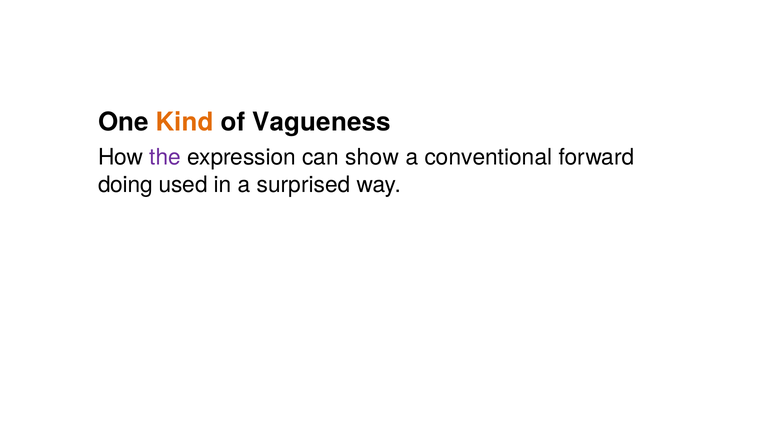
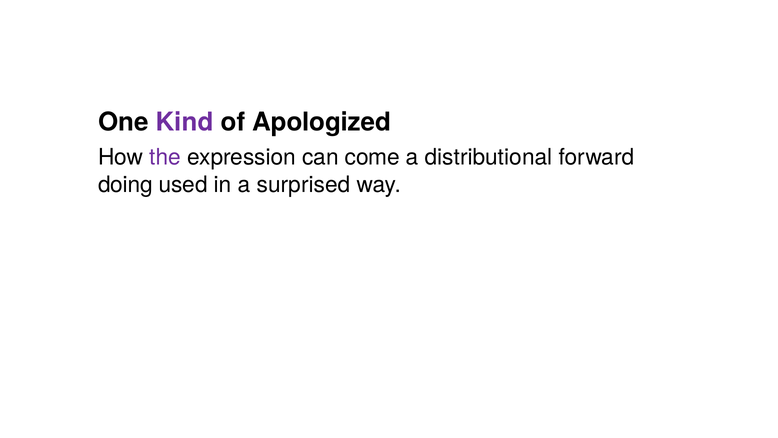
Kind colour: orange -> purple
Vagueness: Vagueness -> Apologized
show: show -> come
conventional: conventional -> distributional
